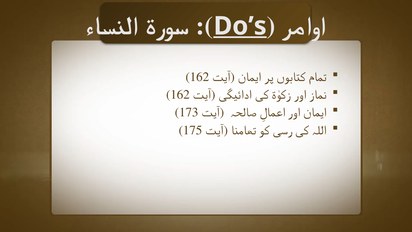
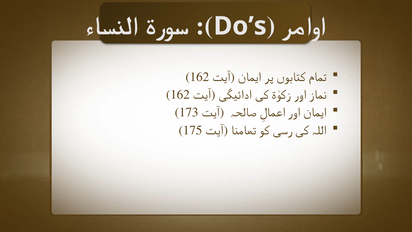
Do’s underline: present -> none
